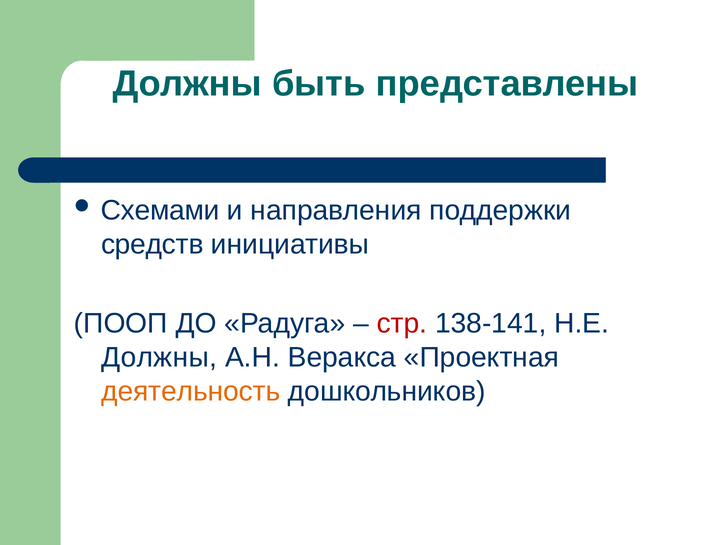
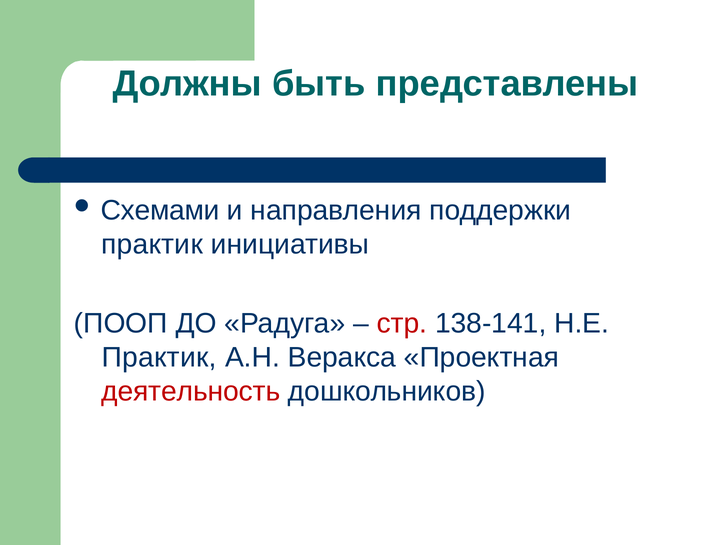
средств at (152, 244): средств -> практик
Должны at (159, 358): Должны -> Практик
деятельность colour: orange -> red
